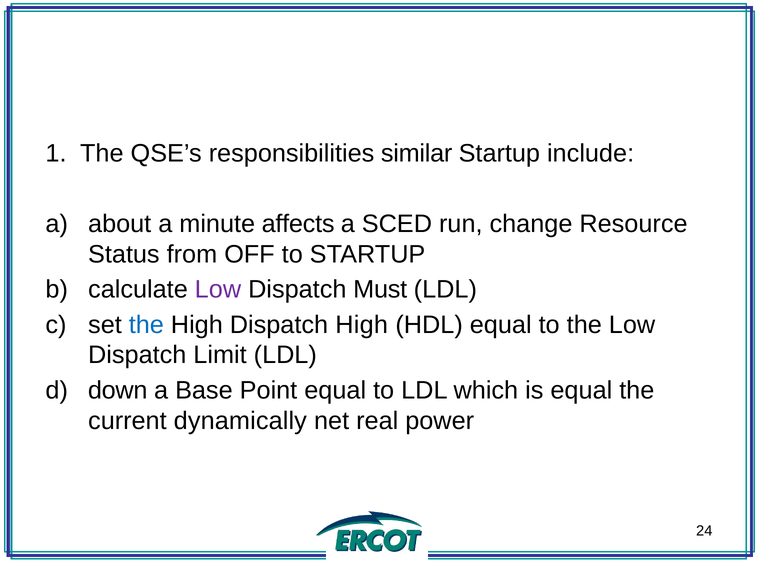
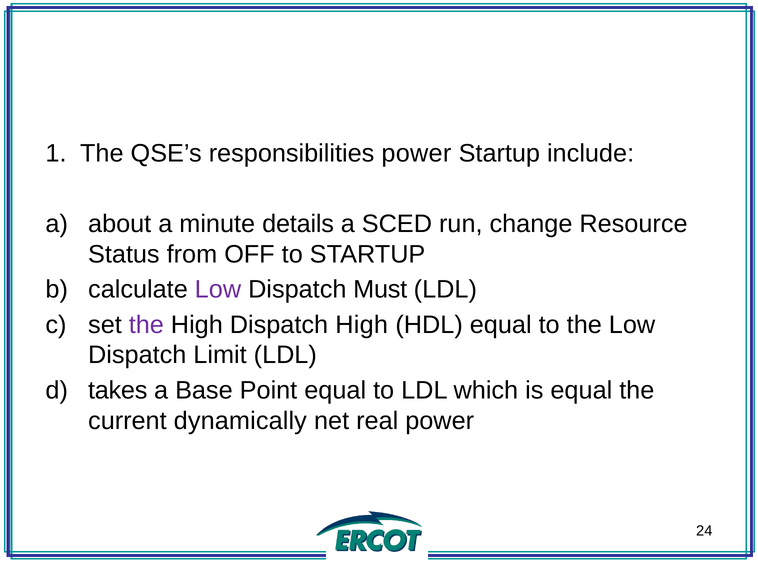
responsibilities similar: similar -> power
affects: affects -> details
the at (146, 325) colour: blue -> purple
down: down -> takes
